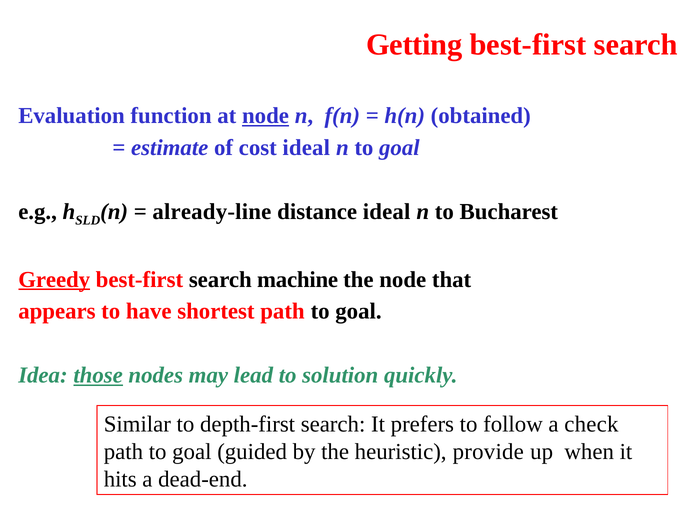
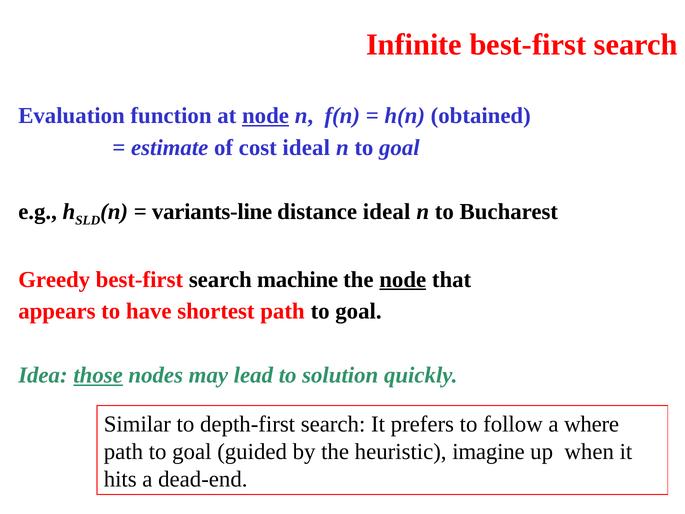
Getting: Getting -> Infinite
already-line: already-line -> variants-line
Greedy underline: present -> none
node at (403, 279) underline: none -> present
check: check -> where
provide: provide -> imagine
